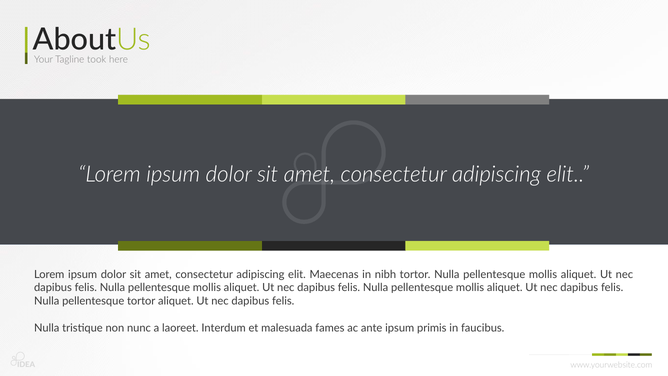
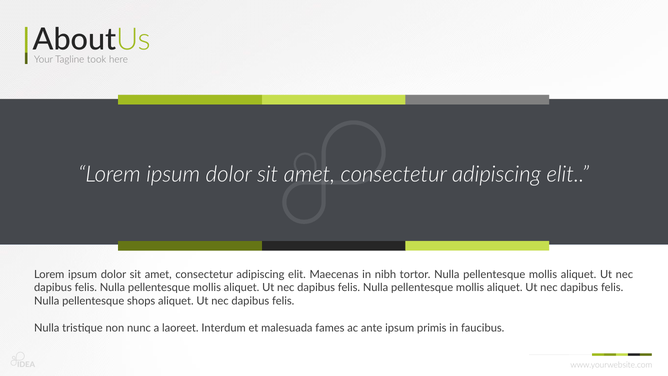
pellentesque tortor: tortor -> shops
